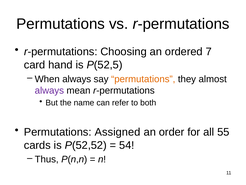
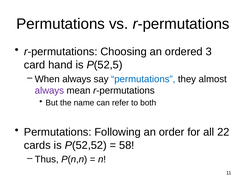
7: 7 -> 3
permutations at (143, 79) colour: orange -> blue
Assigned: Assigned -> Following
55: 55 -> 22
54: 54 -> 58
